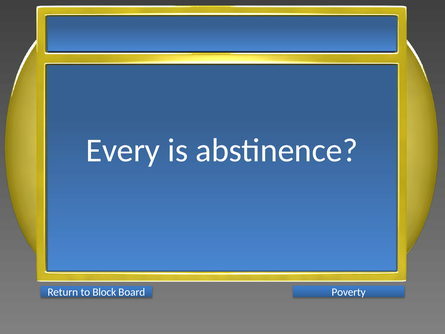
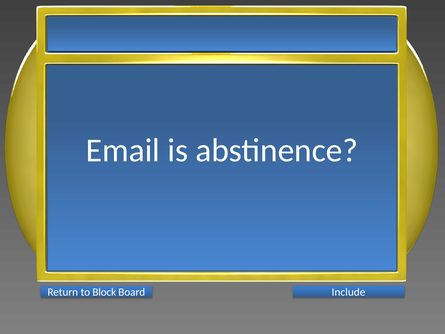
Every: Every -> Email
Poverty: Poverty -> Include
